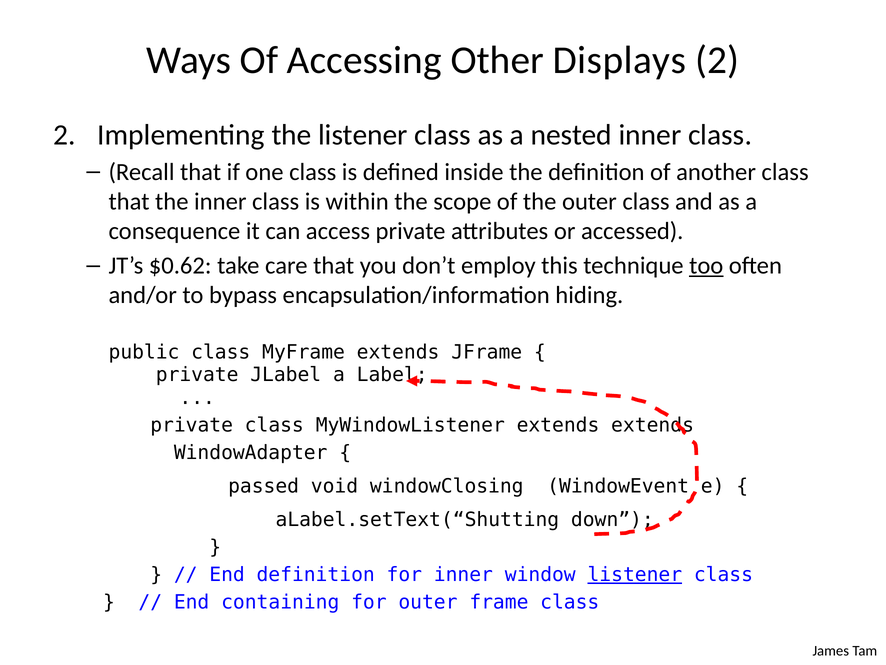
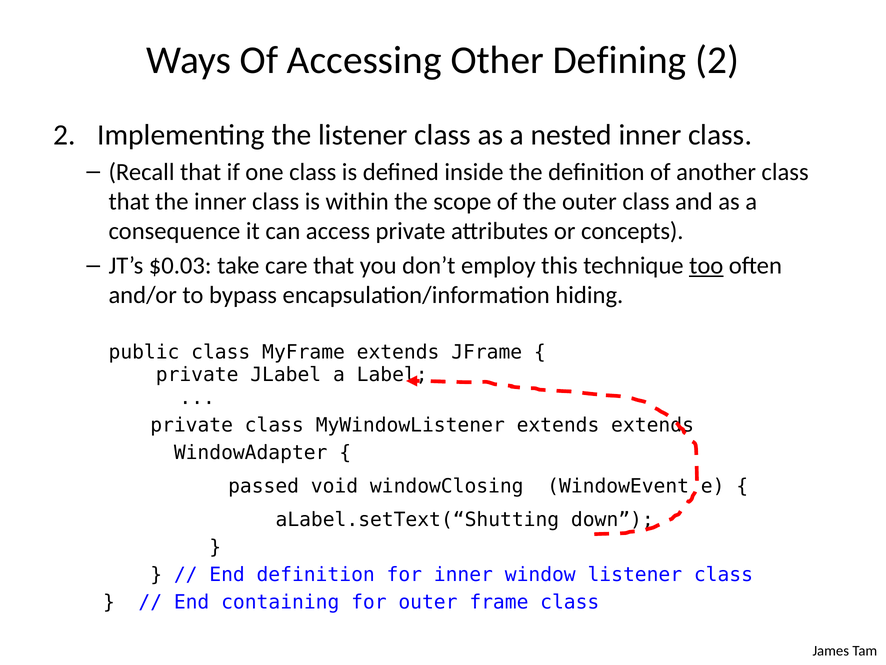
Displays: Displays -> Defining
accessed: accessed -> concepts
$0.62: $0.62 -> $0.03
listener at (635, 574) underline: present -> none
